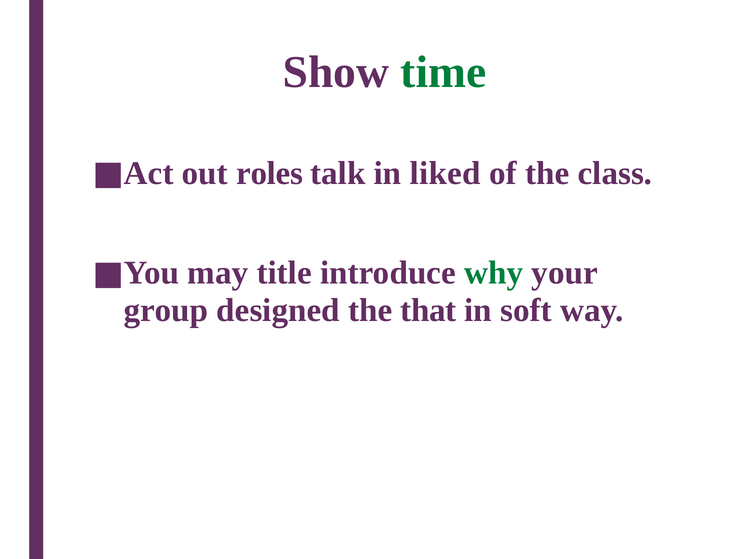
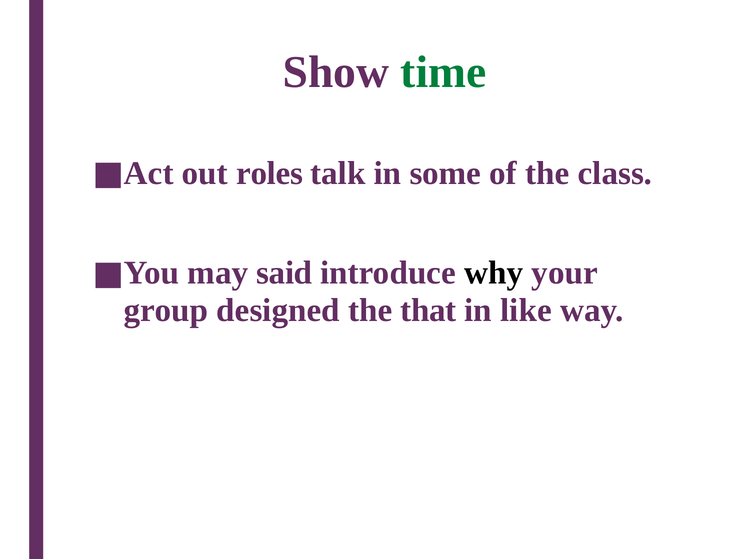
liked: liked -> some
title: title -> said
why colour: green -> black
soft: soft -> like
